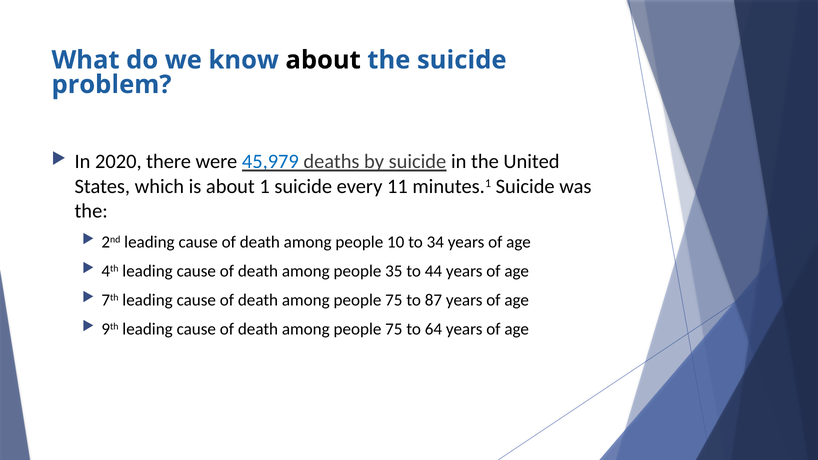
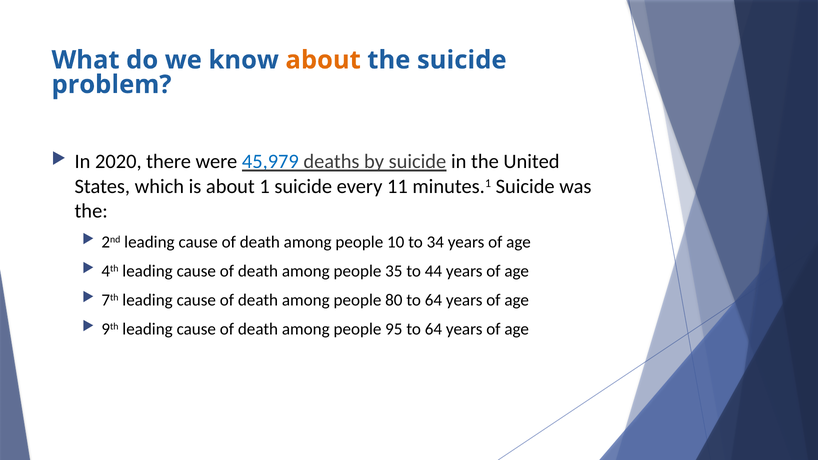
about at (323, 60) colour: black -> orange
75 at (394, 300): 75 -> 80
87 at (433, 300): 87 -> 64
75 at (394, 329): 75 -> 95
